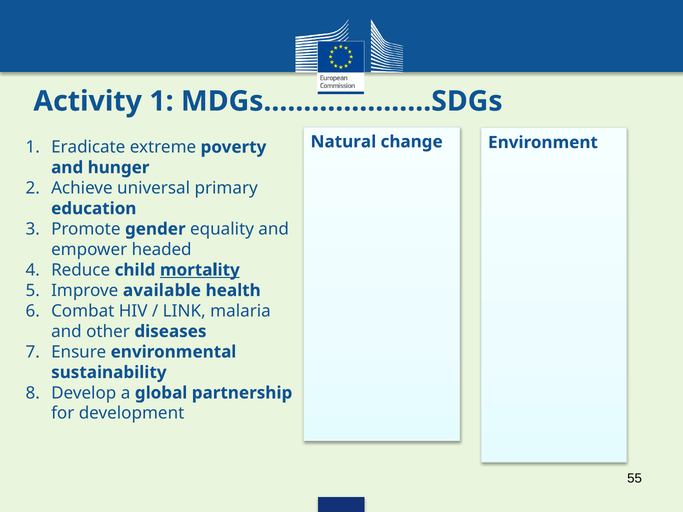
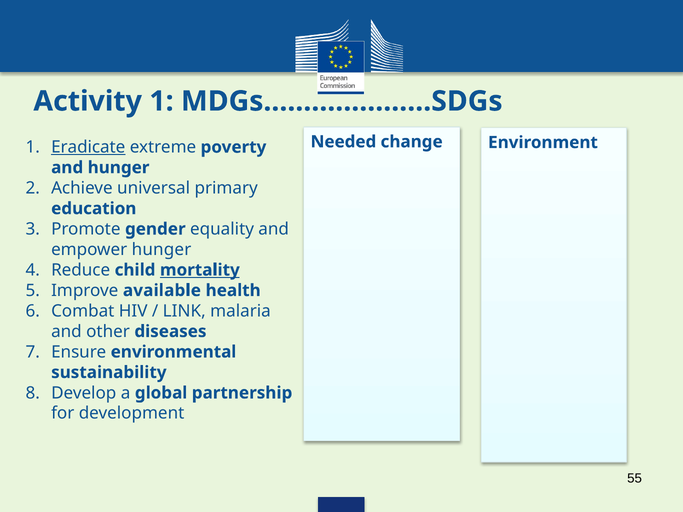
Natural: Natural -> Needed
Eradicate underline: none -> present
empower headed: headed -> hunger
